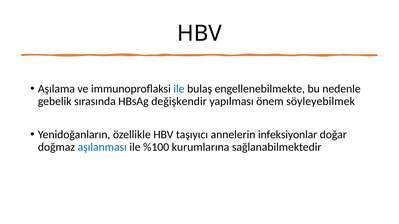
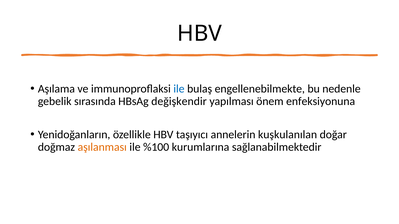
söyleyebilmek: söyleyebilmek -> enfeksiyonuna
infeksiyonlar: infeksiyonlar -> kuşkulanılan
aşılanması colour: blue -> orange
